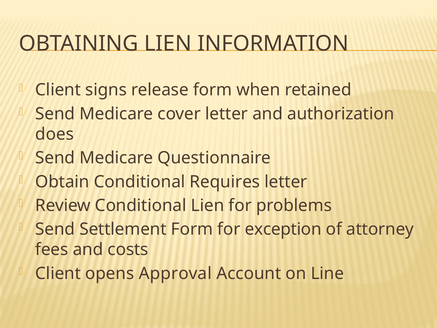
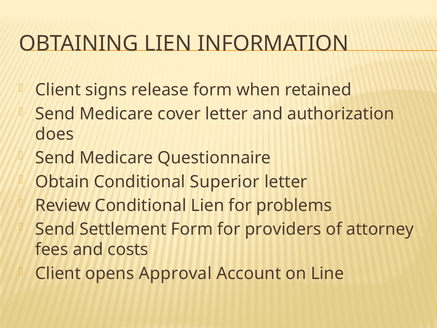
Requires: Requires -> Superior
exception: exception -> providers
